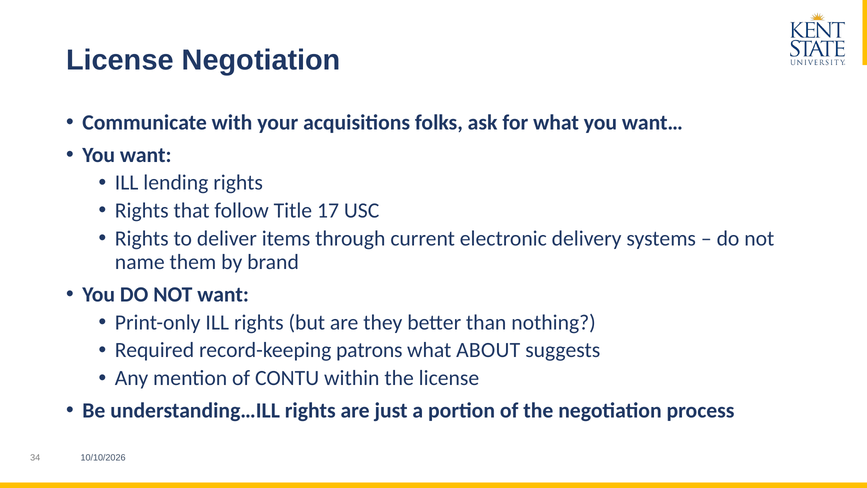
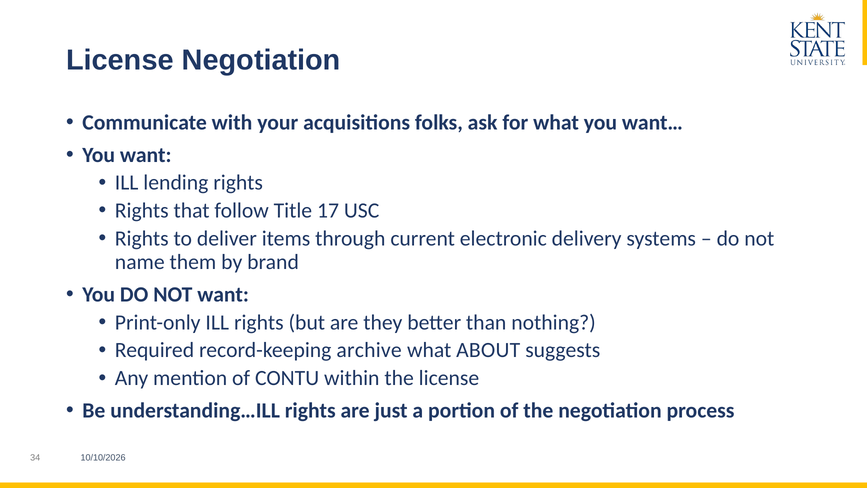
patrons: patrons -> archive
